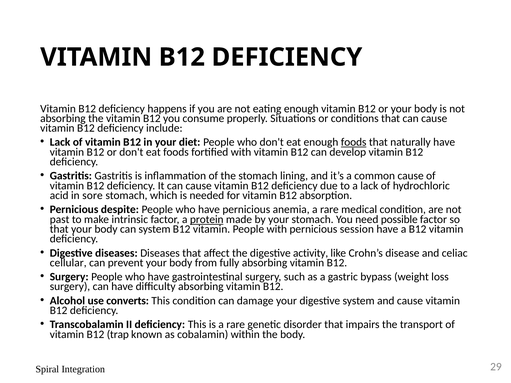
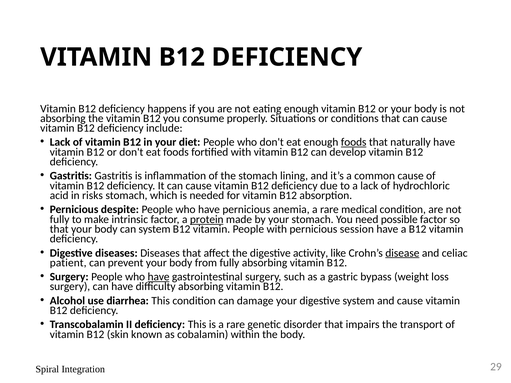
sore: sore -> risks
past at (60, 219): past -> fully
disease underline: none -> present
cellular: cellular -> patient
have at (159, 277) underline: none -> present
converts: converts -> diarrhea
trap: trap -> skin
